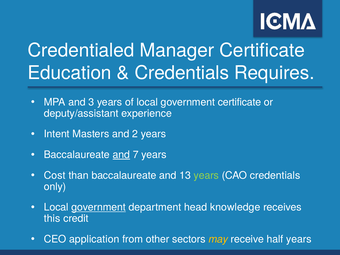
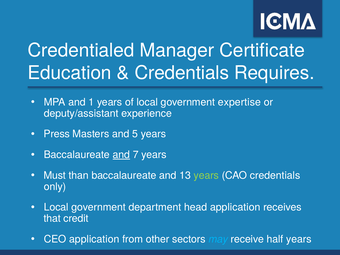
3: 3 -> 1
government certificate: certificate -> expertise
Intent: Intent -> Press
2: 2 -> 5
Cost: Cost -> Must
government at (99, 207) underline: present -> none
head knowledge: knowledge -> application
this: this -> that
may colour: yellow -> light blue
